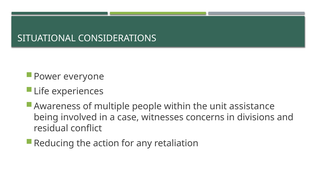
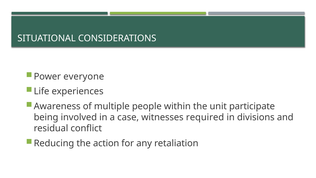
assistance: assistance -> participate
concerns: concerns -> required
